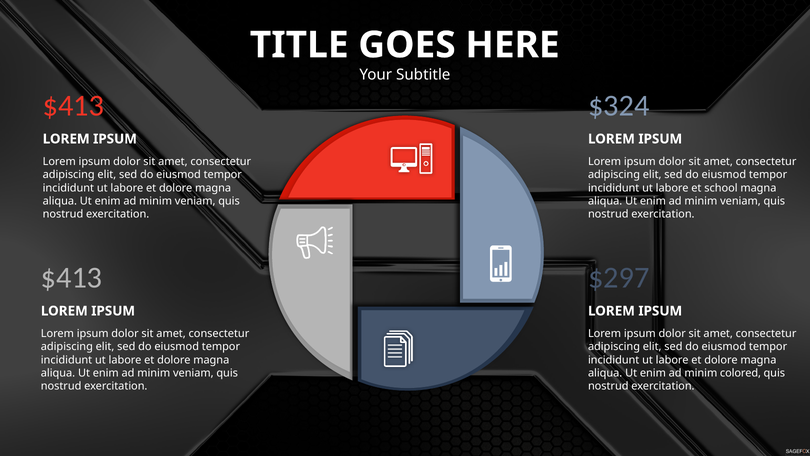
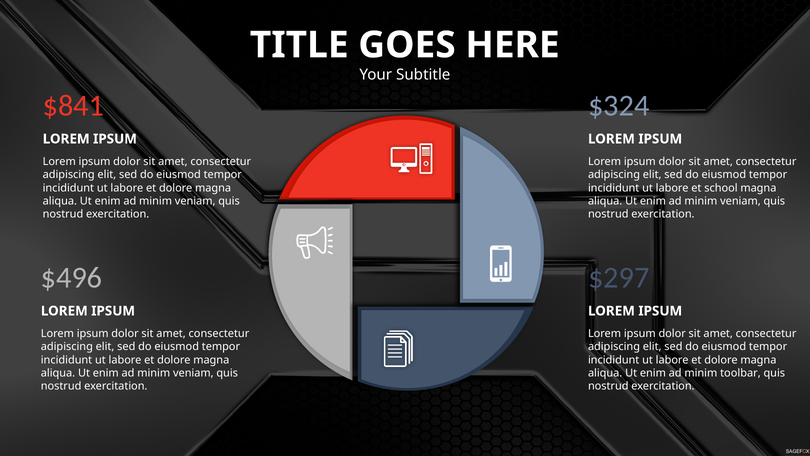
$413 at (73, 106): $413 -> $841
$413 at (72, 277): $413 -> $496
colored: colored -> toolbar
